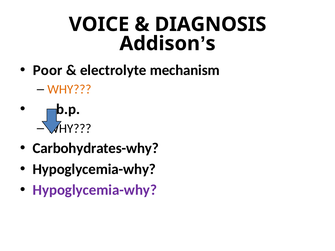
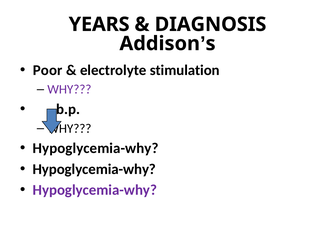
VOICE: VOICE -> YEARS
mechanism: mechanism -> stimulation
WHY at (69, 90) colour: orange -> purple
Carbohydrates-why at (96, 148): Carbohydrates-why -> Hypoglycemia-why
